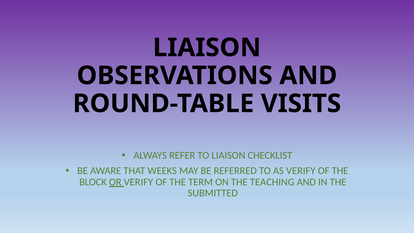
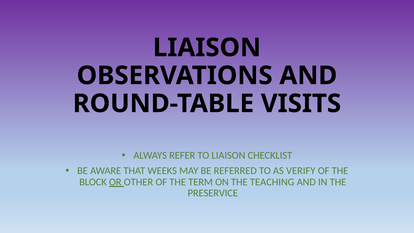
OR VERIFY: VERIFY -> OTHER
SUBMITTED: SUBMITTED -> PRESERVICE
